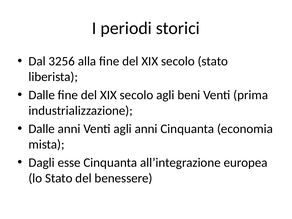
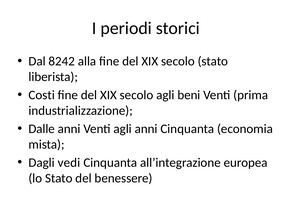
3256: 3256 -> 8242
Dalle at (42, 95): Dalle -> Costi
esse: esse -> vedi
